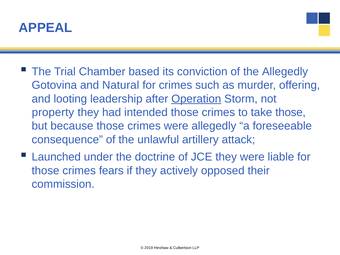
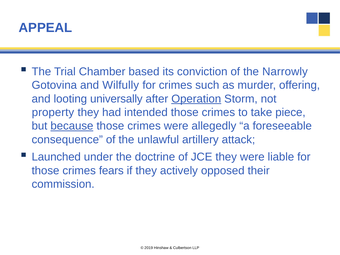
the Allegedly: Allegedly -> Narrowly
Natural: Natural -> Wilfully
leadership: leadership -> universally
take those: those -> piece
because underline: none -> present
